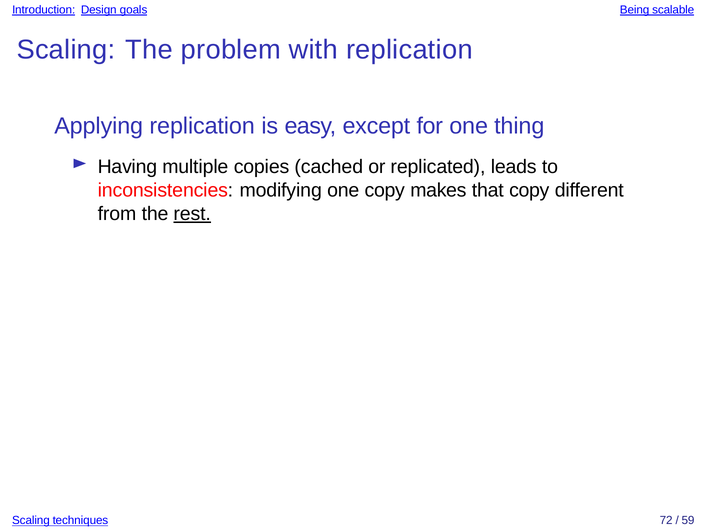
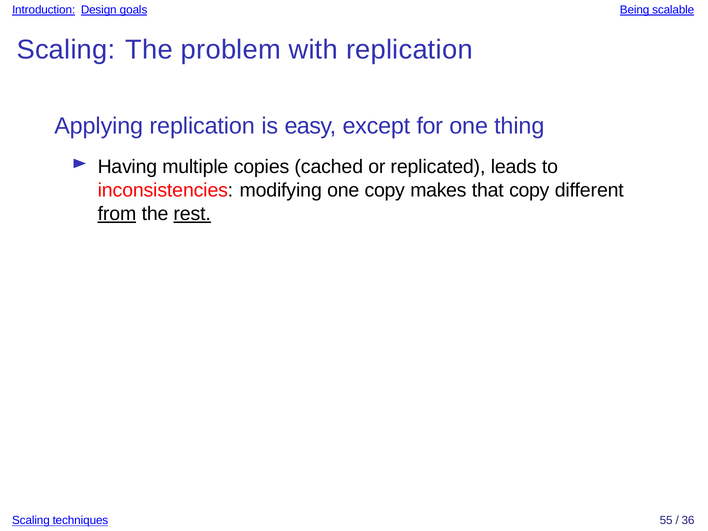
from underline: none -> present
72: 72 -> 55
59: 59 -> 36
